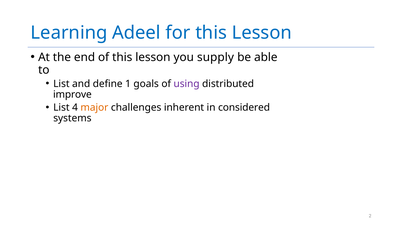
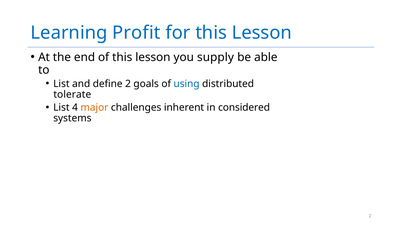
Adeel: Adeel -> Profit
define 1: 1 -> 2
using colour: purple -> blue
improve: improve -> tolerate
